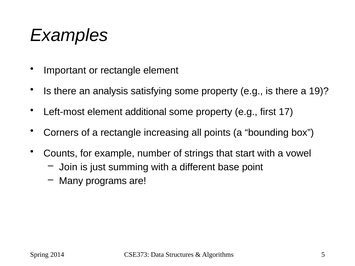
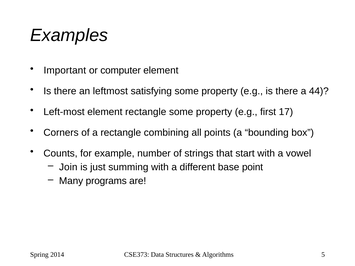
or rectangle: rectangle -> computer
analysis: analysis -> leftmost
19: 19 -> 44
element additional: additional -> rectangle
increasing: increasing -> combining
